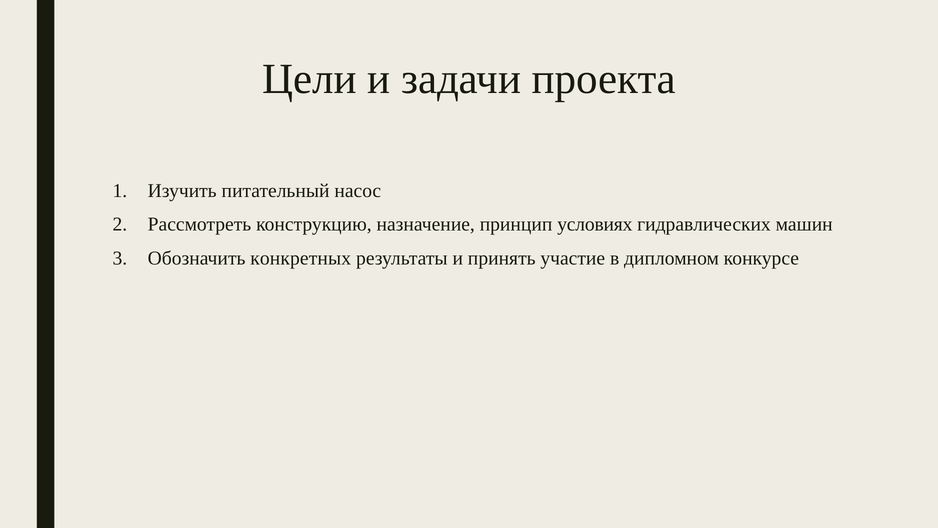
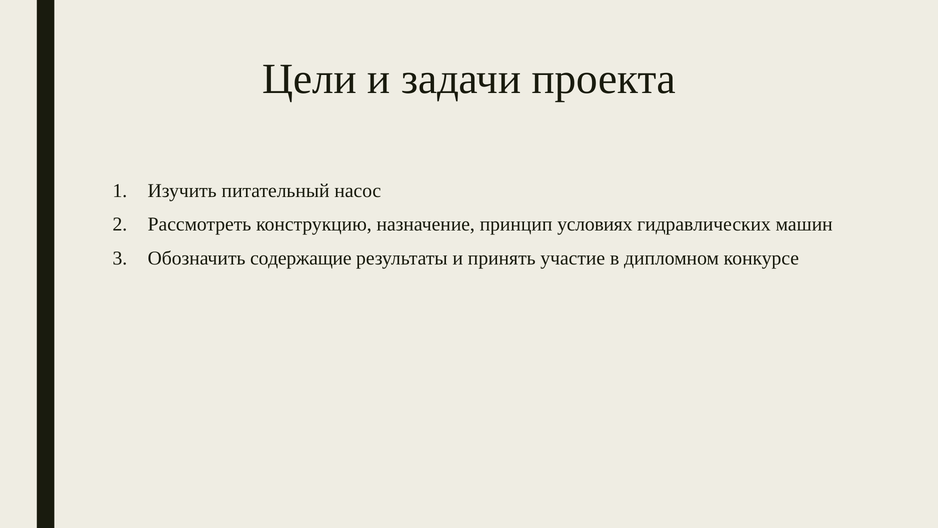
конкретных: конкретных -> содержащие
